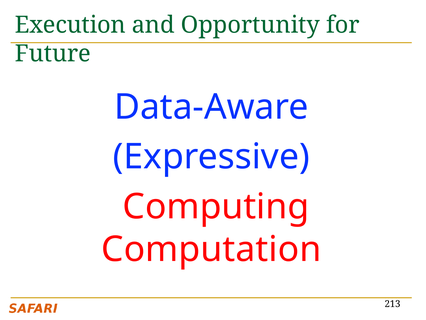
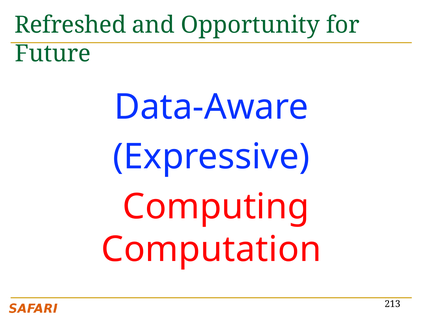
Execution: Execution -> Refreshed
